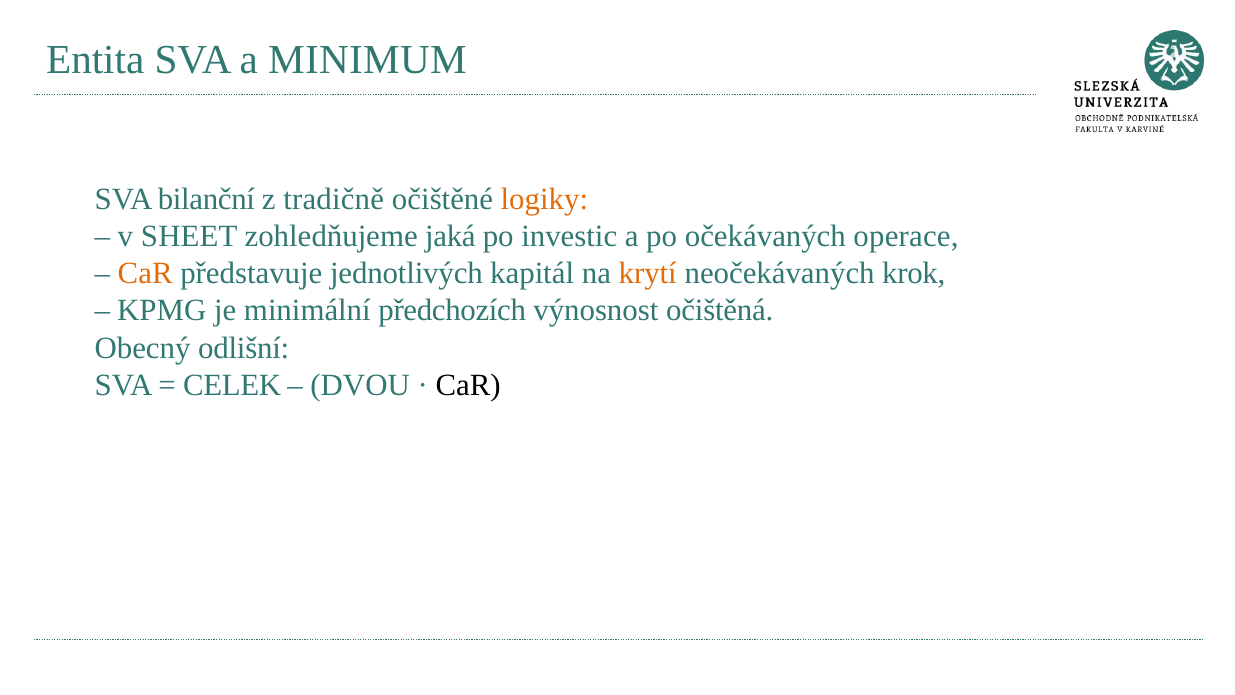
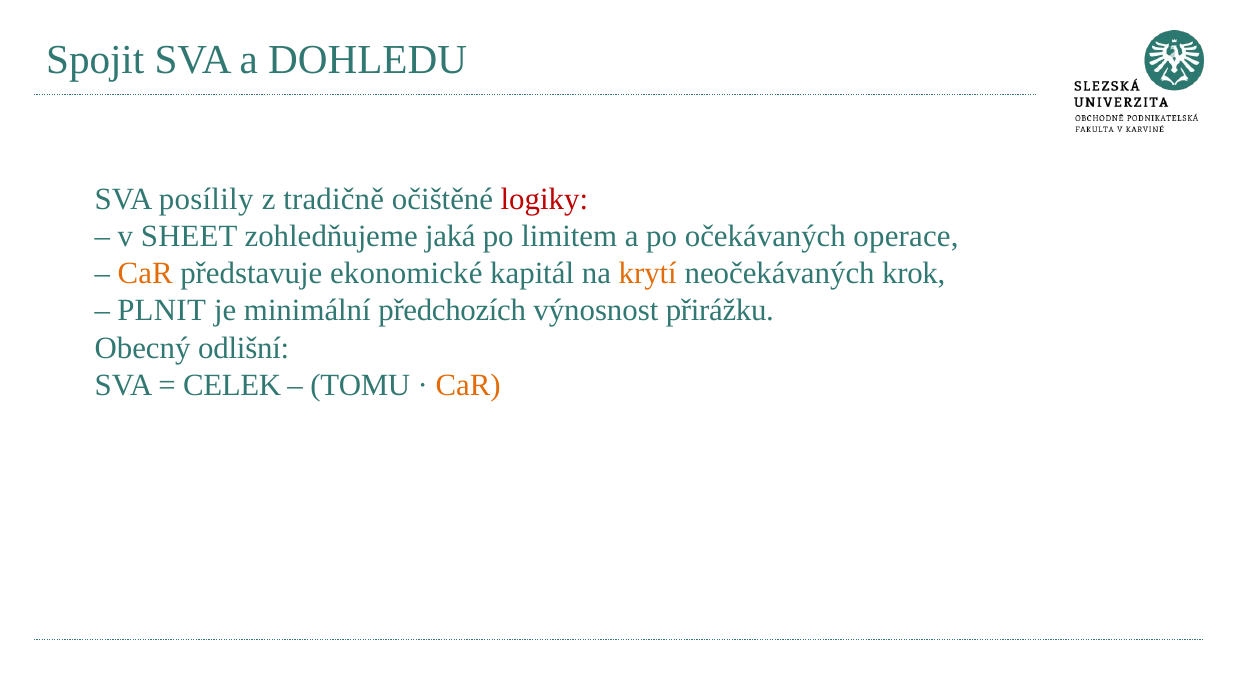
Entita: Entita -> Spojit
MINIMUM: MINIMUM -> DOHLEDU
bilanční: bilanční -> posílily
logiky colour: orange -> red
investic: investic -> limitem
jednotlivých: jednotlivých -> ekonomické
KPMG: KPMG -> PLNIT
očištěná: očištěná -> přirážku
DVOU: DVOU -> TOMU
CaR at (468, 385) colour: black -> orange
